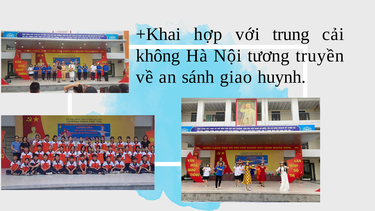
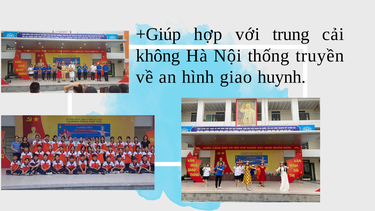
+Khai: +Khai -> +Giúp
tương: tương -> thống
sánh: sánh -> hình
